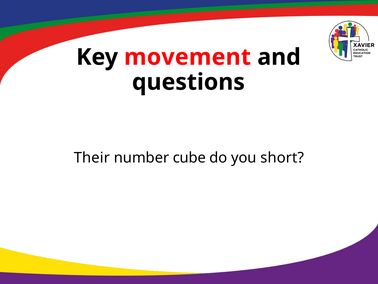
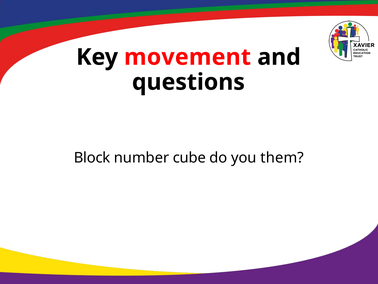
Their: Their -> Block
short: short -> them
